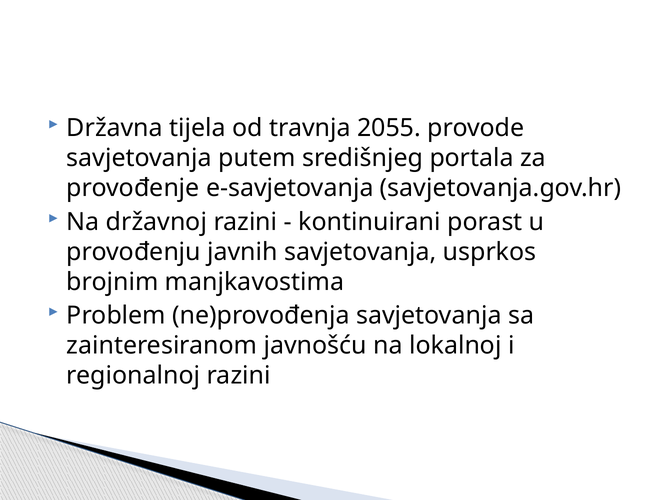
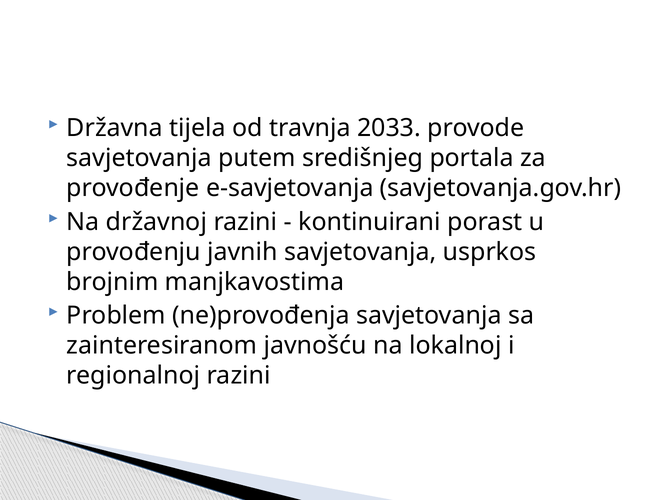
2055: 2055 -> 2033
